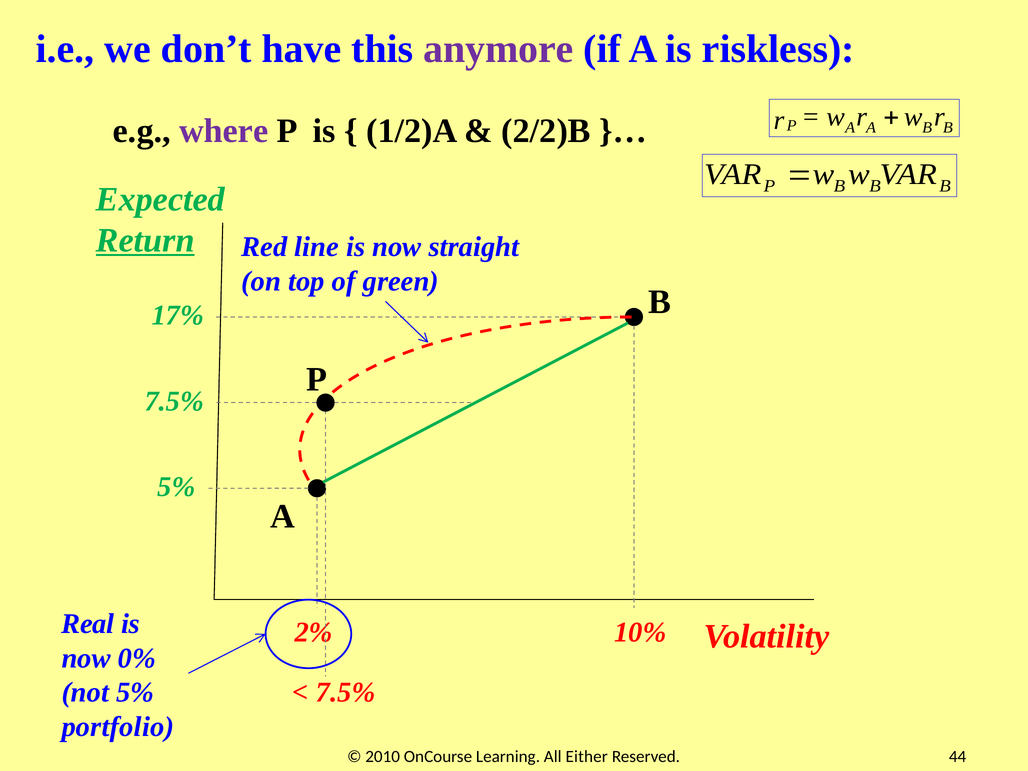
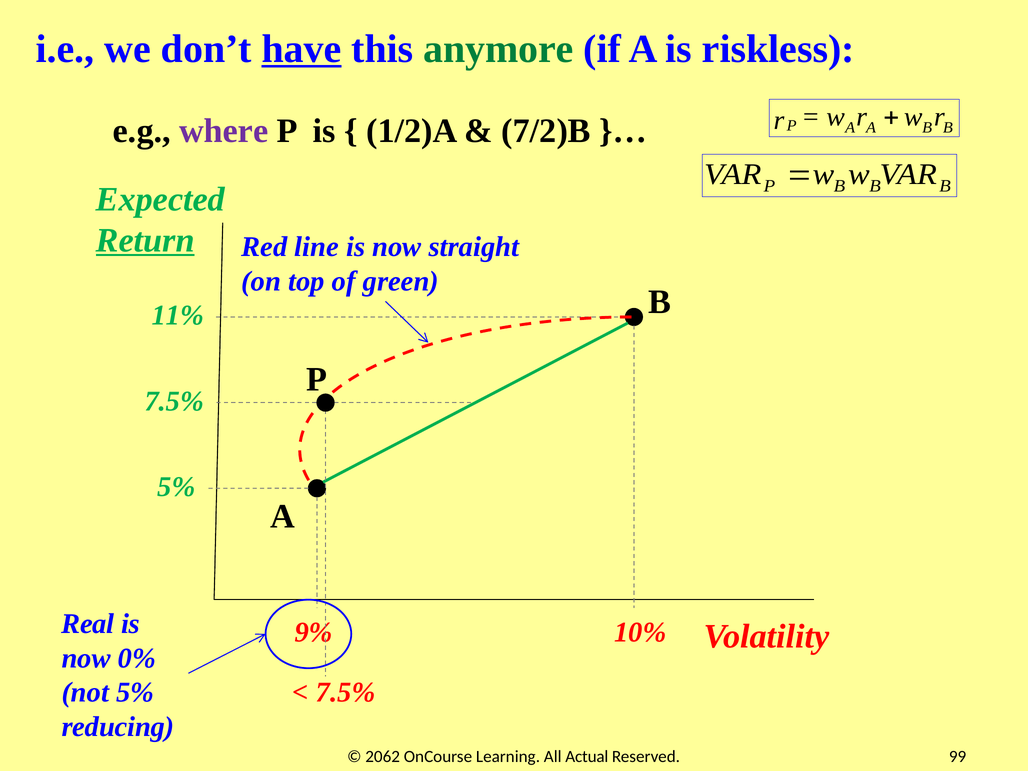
have underline: none -> present
anymore colour: purple -> green
2/2)B: 2/2)B -> 7/2)B
17%: 17% -> 11%
2%: 2% -> 9%
portfolio: portfolio -> reducing
2010: 2010 -> 2062
Either: Either -> Actual
44: 44 -> 99
